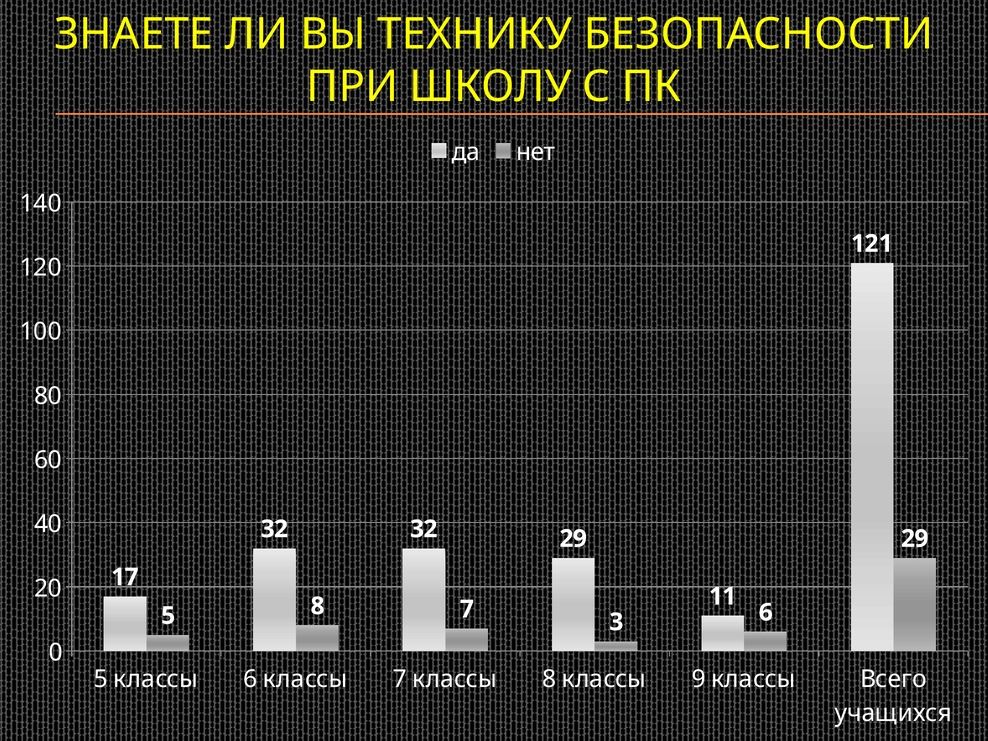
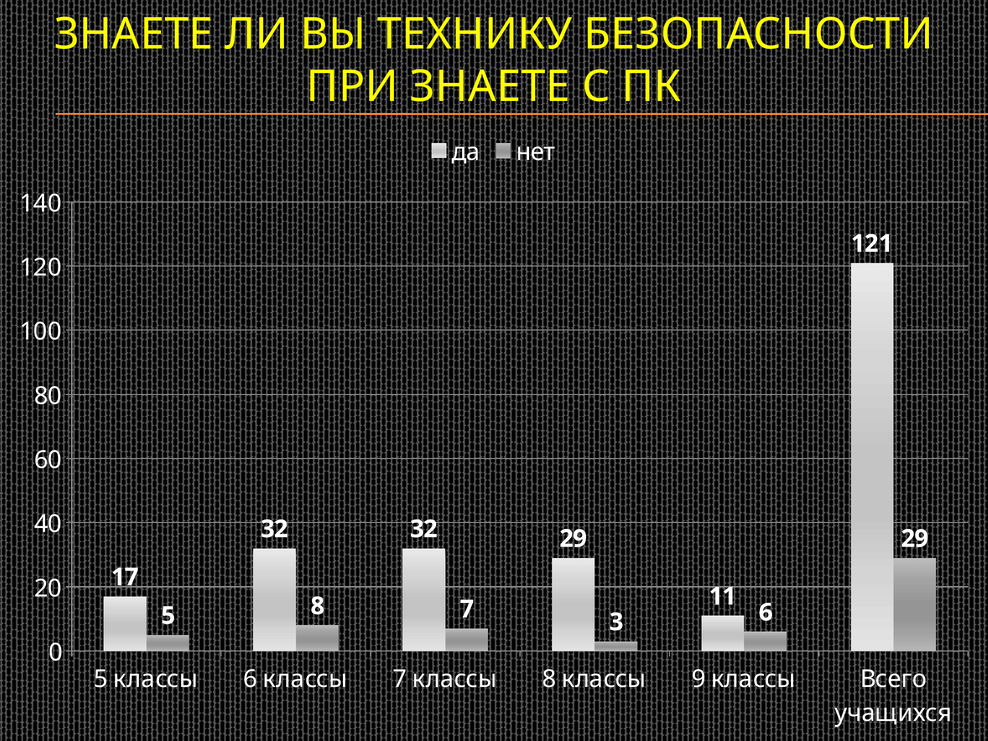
ПРИ ШКОЛУ: ШКОЛУ -> ЗНАЕТЕ
